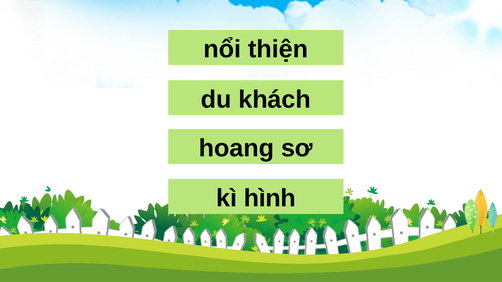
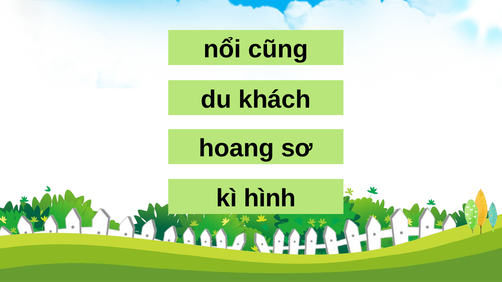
thiện: thiện -> cũng
